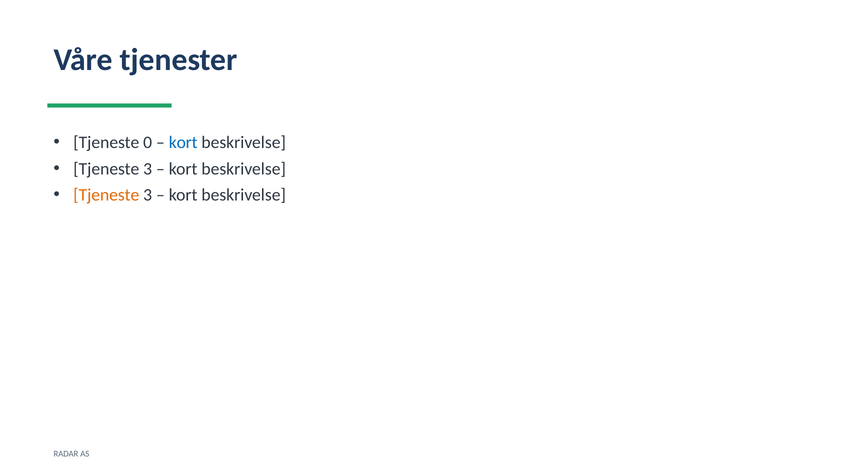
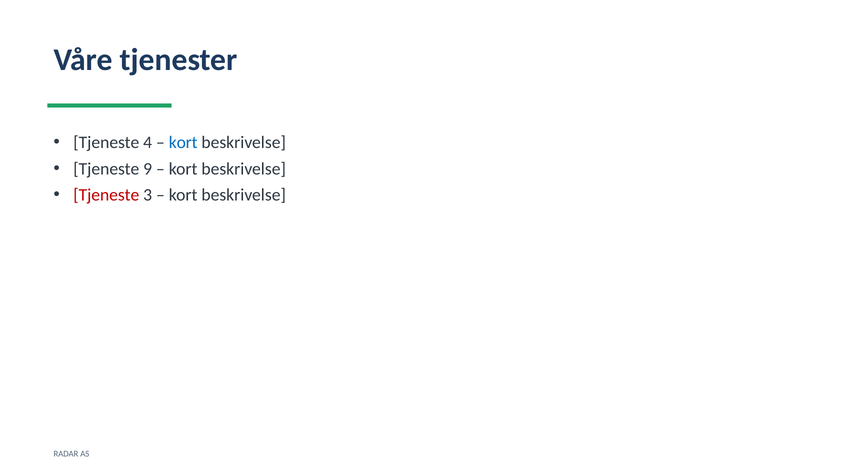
0: 0 -> 4
3 at (148, 169): 3 -> 9
Tjeneste at (106, 195) colour: orange -> red
